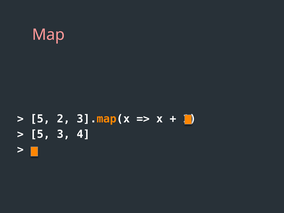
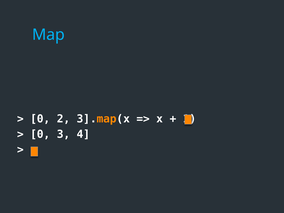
Map colour: pink -> light blue
5 at (40, 119): 5 -> 0
5 at (40, 134): 5 -> 0
